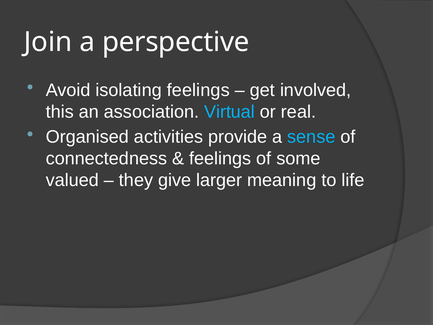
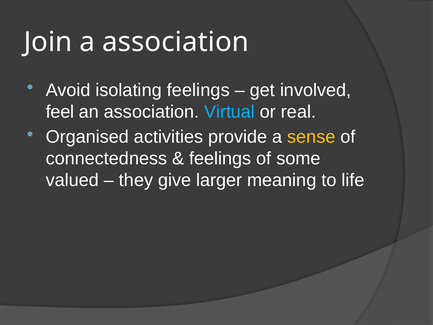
a perspective: perspective -> association
this: this -> feel
sense colour: light blue -> yellow
